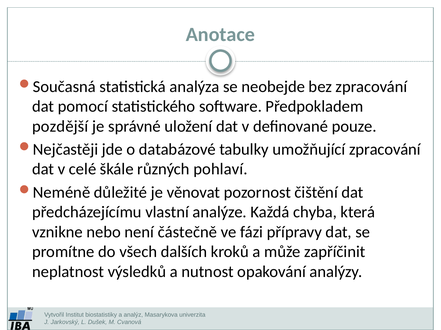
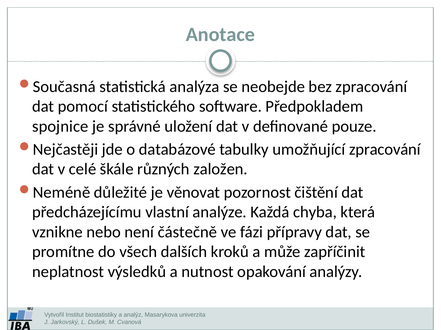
pozdější: pozdější -> spojnice
pohlaví: pohlaví -> založen
